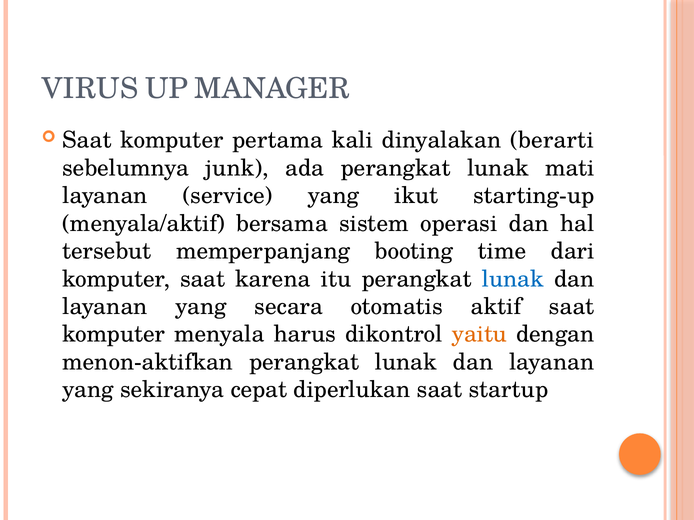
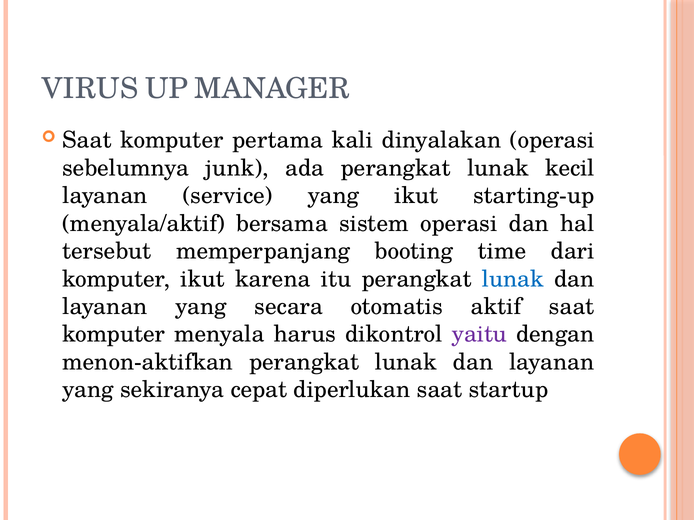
dinyalakan berarti: berarti -> operasi
mati: mati -> kecil
komputer saat: saat -> ikut
yaitu colour: orange -> purple
